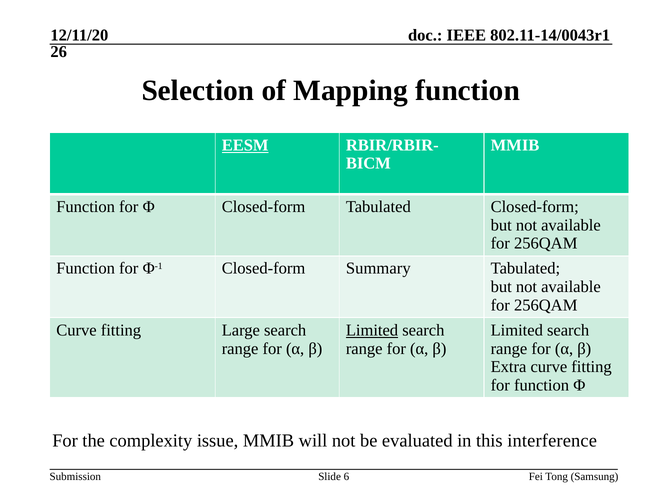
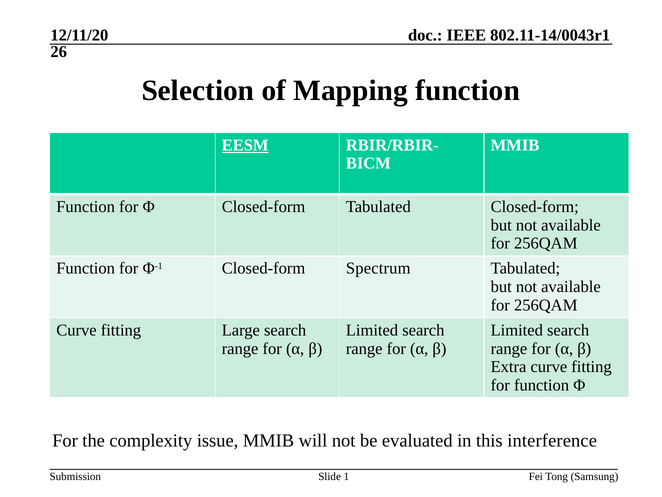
Summary: Summary -> Spectrum
Limited at (372, 330) underline: present -> none
6: 6 -> 1
